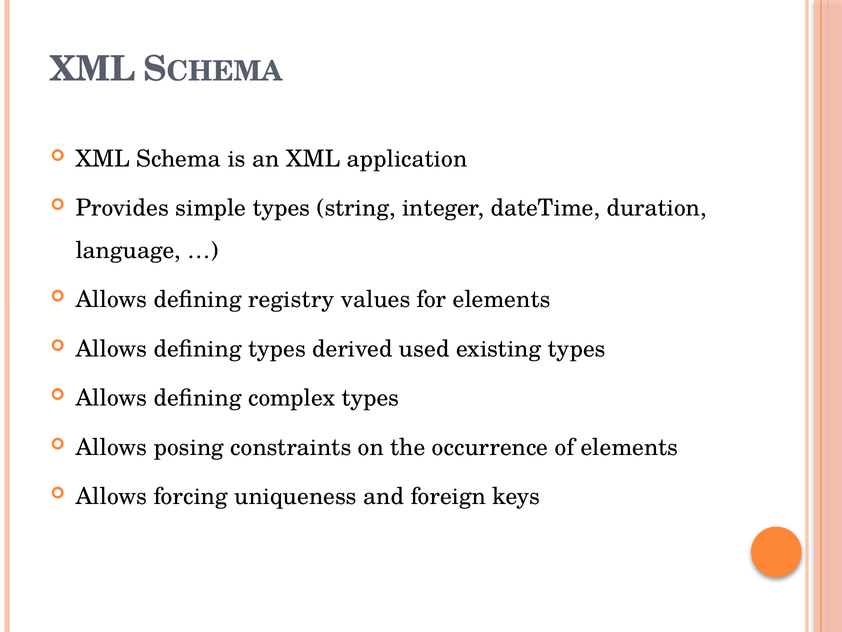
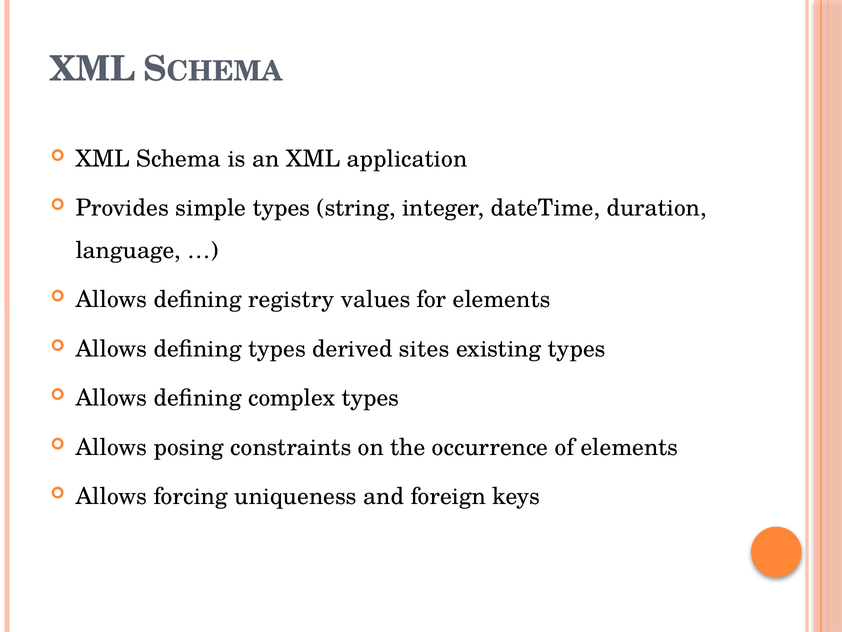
used: used -> sites
